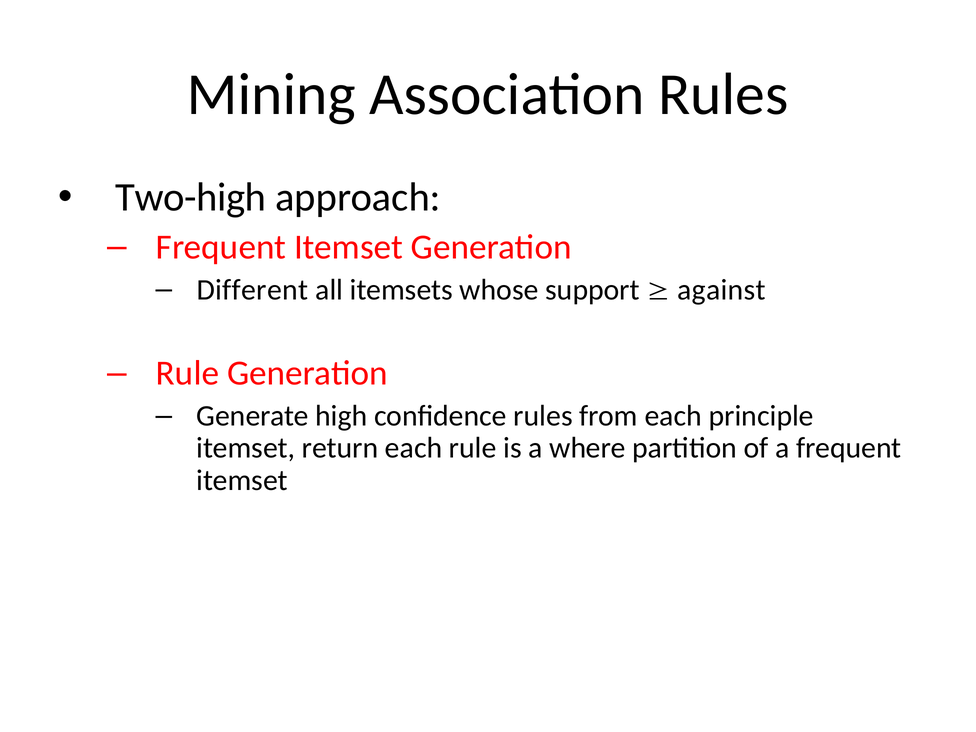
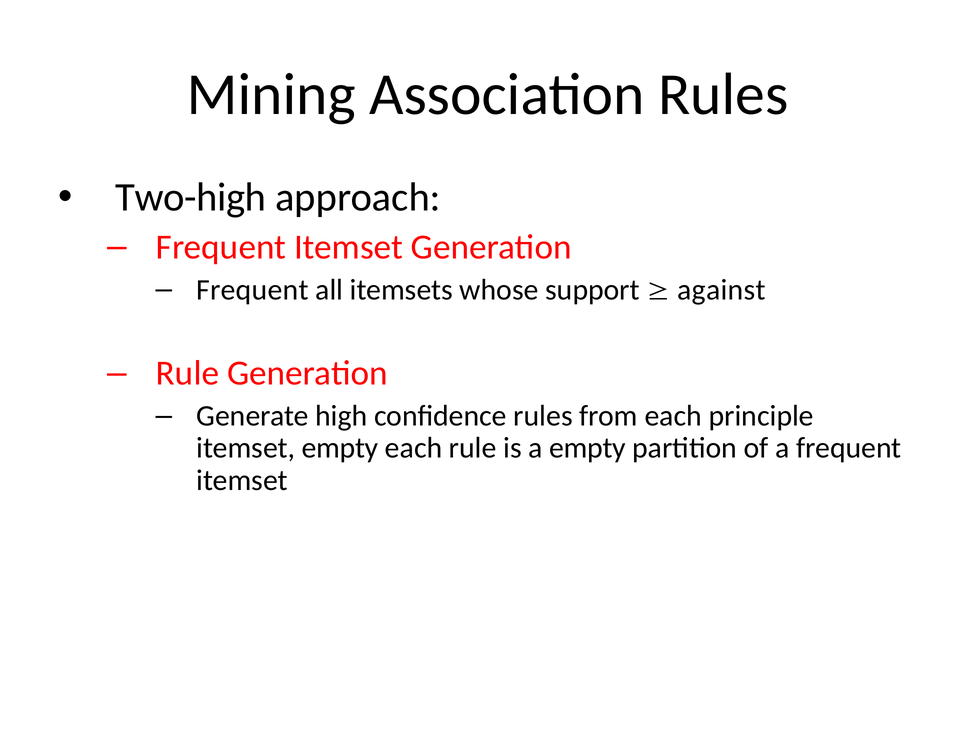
Different at (252, 290): Different -> Frequent
itemset return: return -> empty
a where: where -> empty
